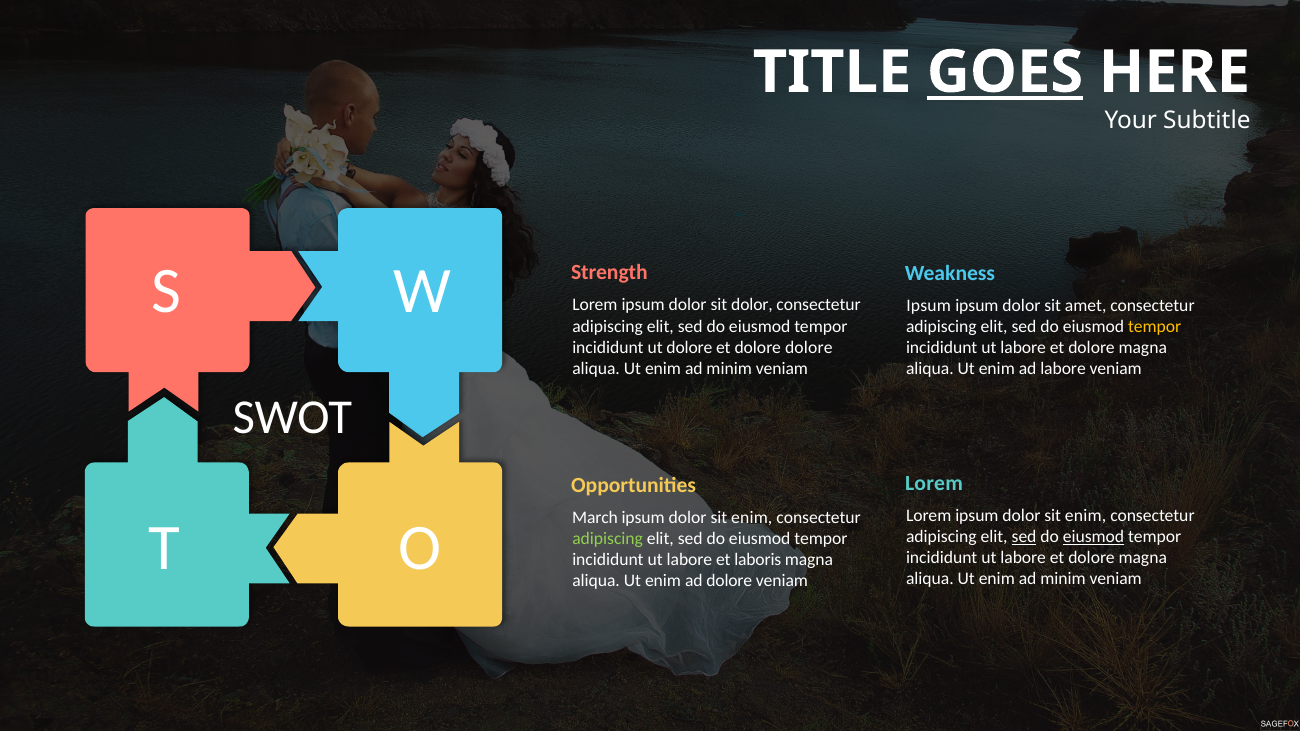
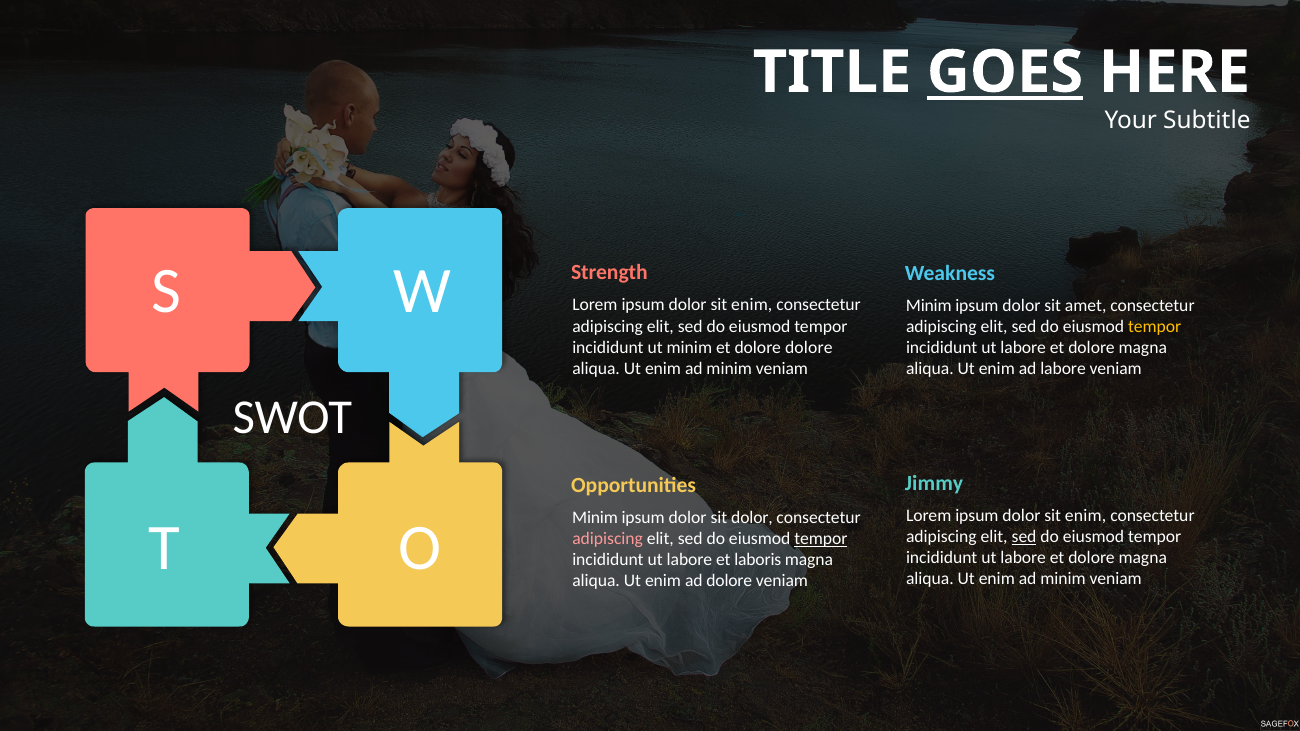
dolor at (752, 305): dolor -> enim
Ipsum at (929, 306): Ipsum -> Minim
ut dolore: dolore -> minim
Lorem at (934, 483): Lorem -> Jimmy
March at (595, 518): March -> Minim
enim at (752, 518): enim -> dolor
eiusmod at (1094, 537) underline: present -> none
adipiscing at (608, 539) colour: light green -> pink
tempor at (821, 539) underline: none -> present
